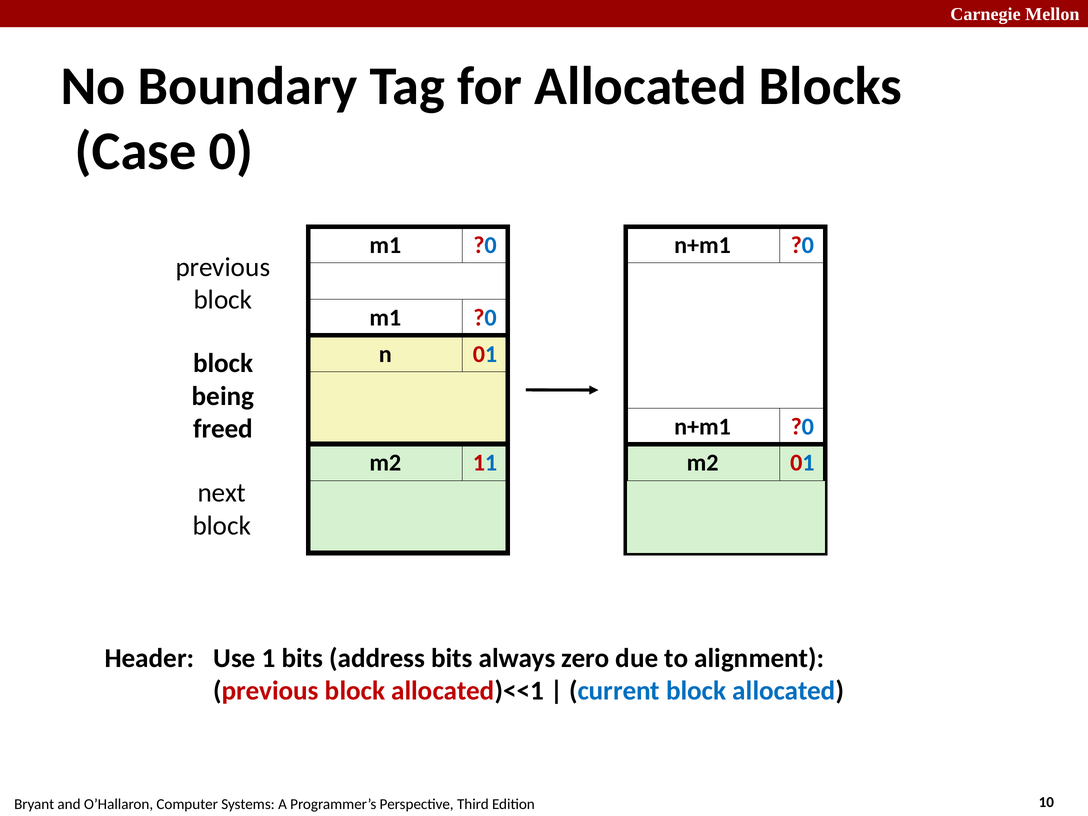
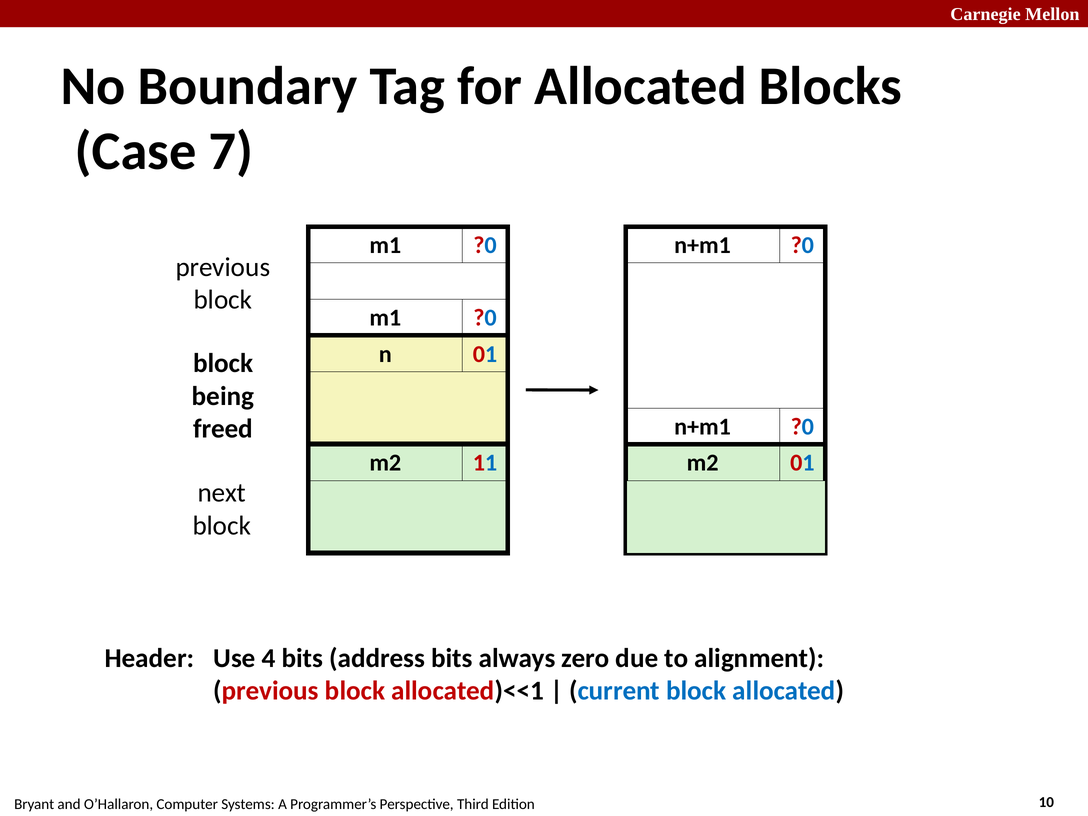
0: 0 -> 7
1: 1 -> 4
